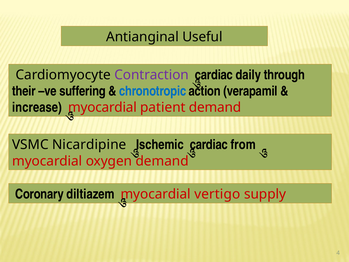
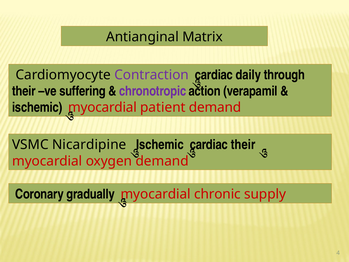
Useful: Useful -> Matrix
chronotropic colour: blue -> purple
increase at (37, 107): increase -> ischemic
from at (243, 145): from -> their
vertigo: vertigo -> chronic
diltiazem: diltiazem -> gradually
